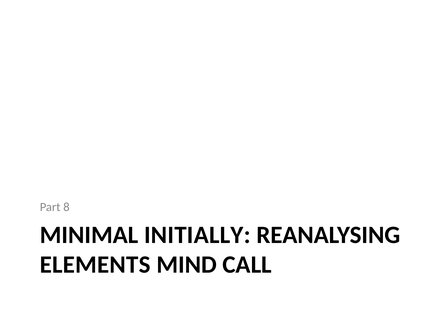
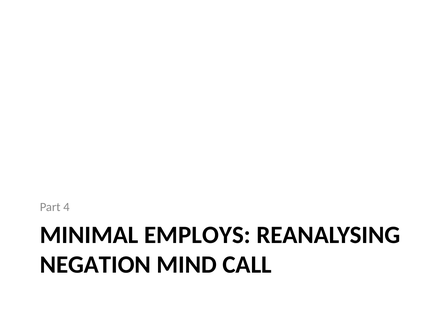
8: 8 -> 4
INITIALLY: INITIALLY -> EMPLOYS
ELEMENTS: ELEMENTS -> NEGATION
